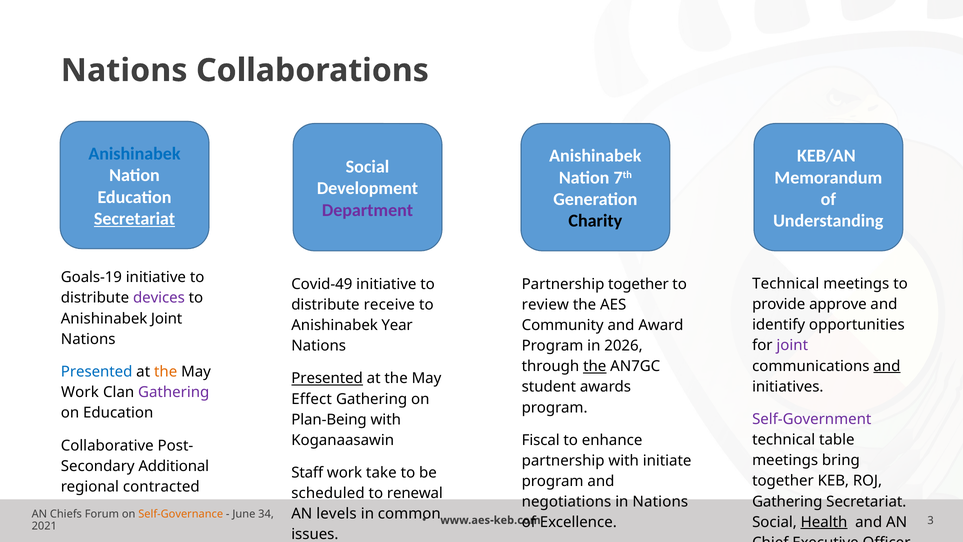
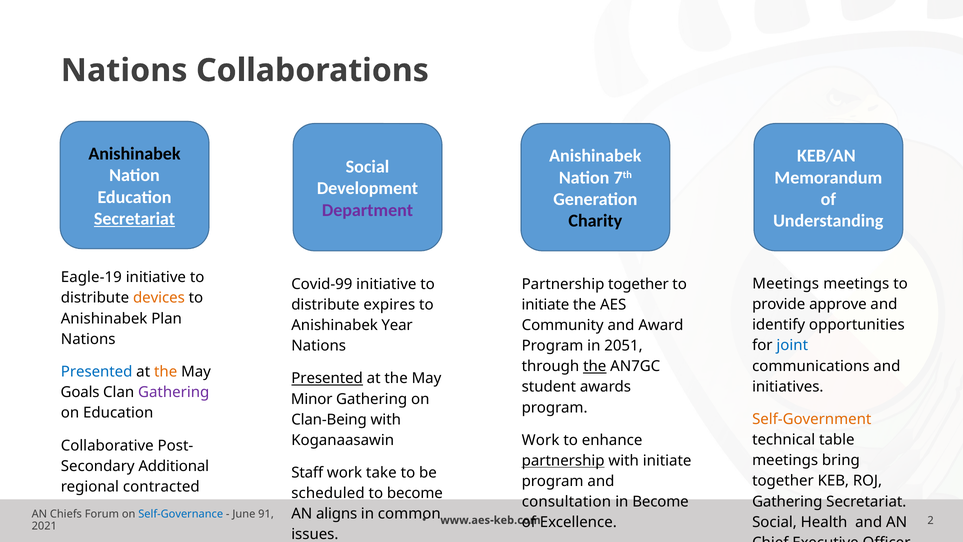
Anishinabek at (134, 154) colour: blue -> black
Goals-19: Goals-19 -> Eagle-19
Technical at (786, 284): Technical -> Meetings
Covid-49: Covid-49 -> Covid-99
devices colour: purple -> orange
receive: receive -> expires
review at (545, 305): review -> initiate
Anishinabek Joint: Joint -> Plan
joint at (792, 345) colour: purple -> blue
2026: 2026 -> 2051
and at (887, 366) underline: present -> none
Work at (80, 392): Work -> Goals
Effect: Effect -> Minor
Self-Government colour: purple -> orange
Plan-Being: Plan-Being -> Clan-Being
Fiscal at (541, 440): Fiscal -> Work
partnership at (563, 460) underline: none -> present
to renewal: renewal -> become
negotiations: negotiations -> consultation
in Nations: Nations -> Become
levels: levels -> aligns
Self-Governance colour: orange -> blue
34: 34 -> 91
3: 3 -> 2
Health underline: present -> none
